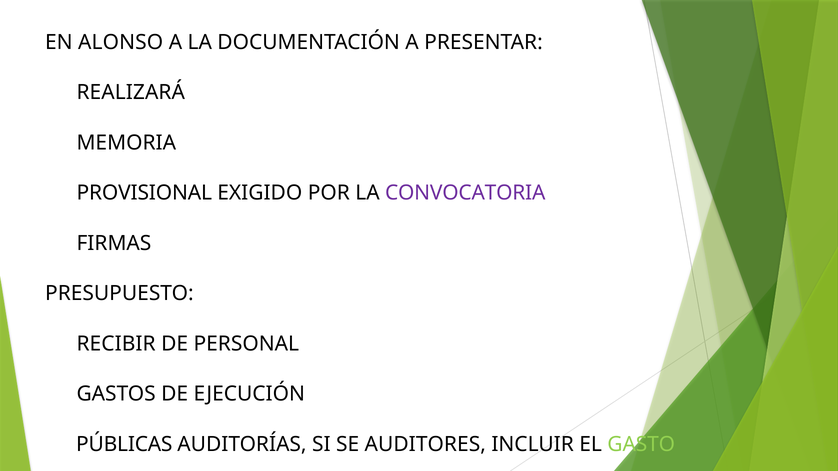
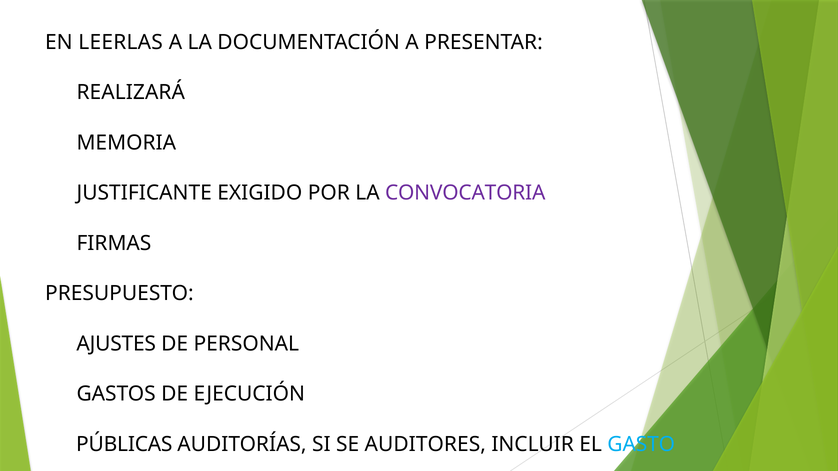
ALONSO: ALONSO -> LEERLAS
PROVISIONAL: PROVISIONAL -> JUSTIFICANTE
RECIBIR: RECIBIR -> AJUSTES
GASTO colour: light green -> light blue
